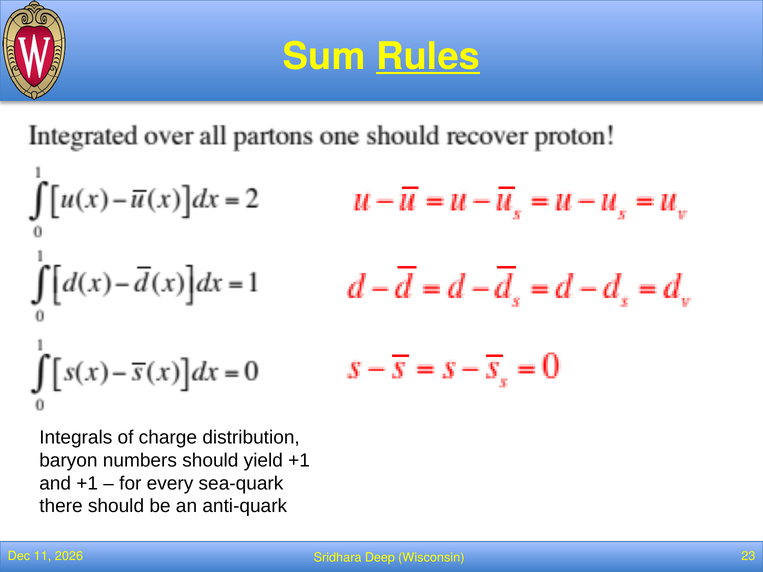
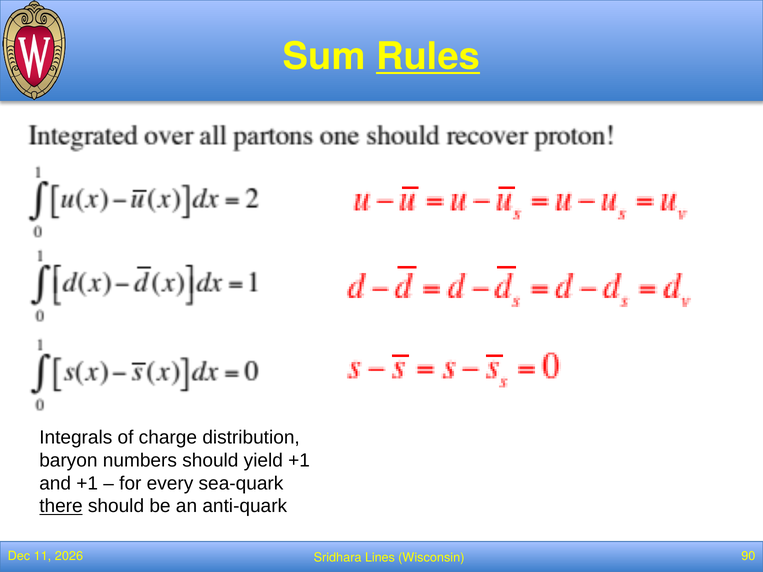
there underline: none -> present
23: 23 -> 90
Deep: Deep -> Lines
